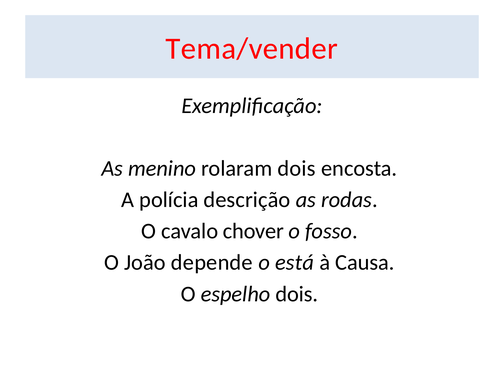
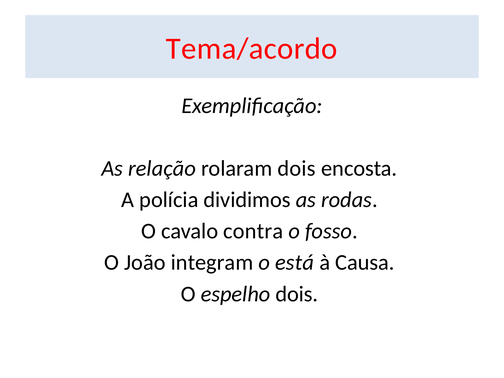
Tema/vender: Tema/vender -> Tema/acordo
menino: menino -> relação
descrição: descrição -> dividimos
chover: chover -> contra
depende: depende -> integram
